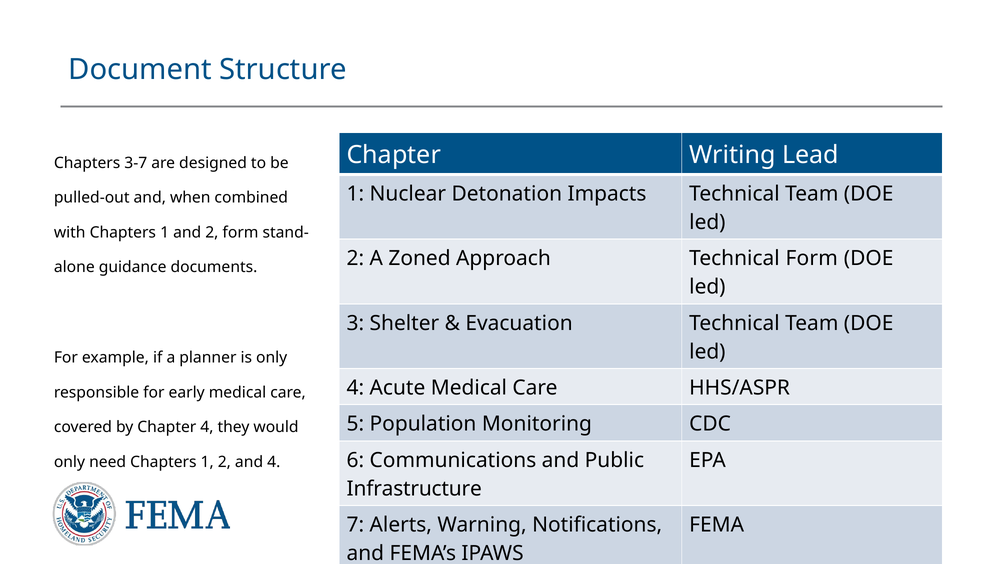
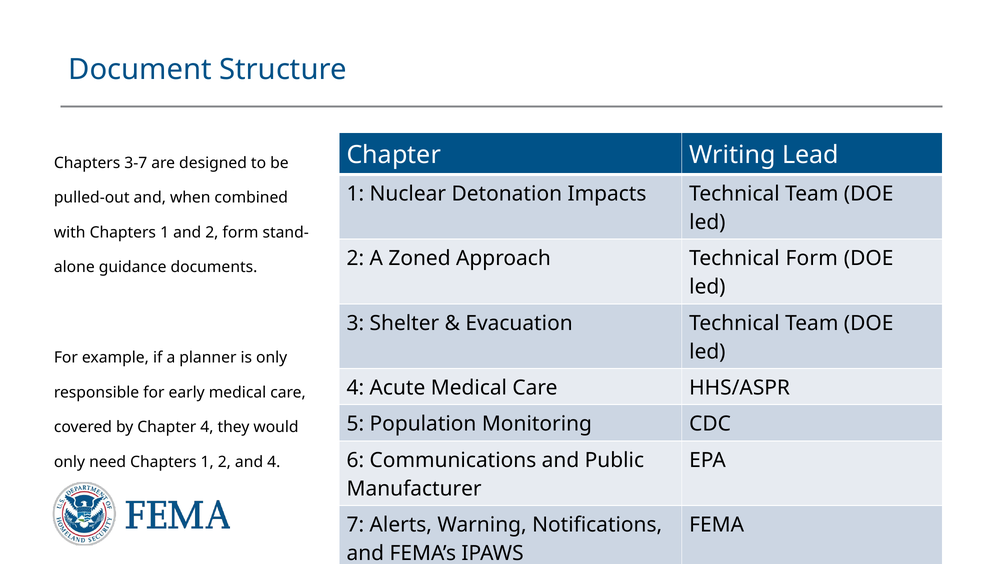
Infrastructure: Infrastructure -> Manufacturer
